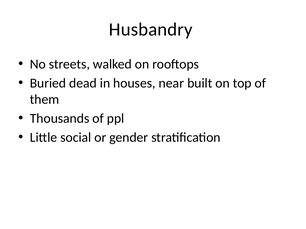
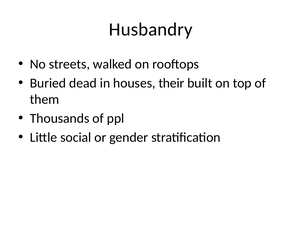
near: near -> their
